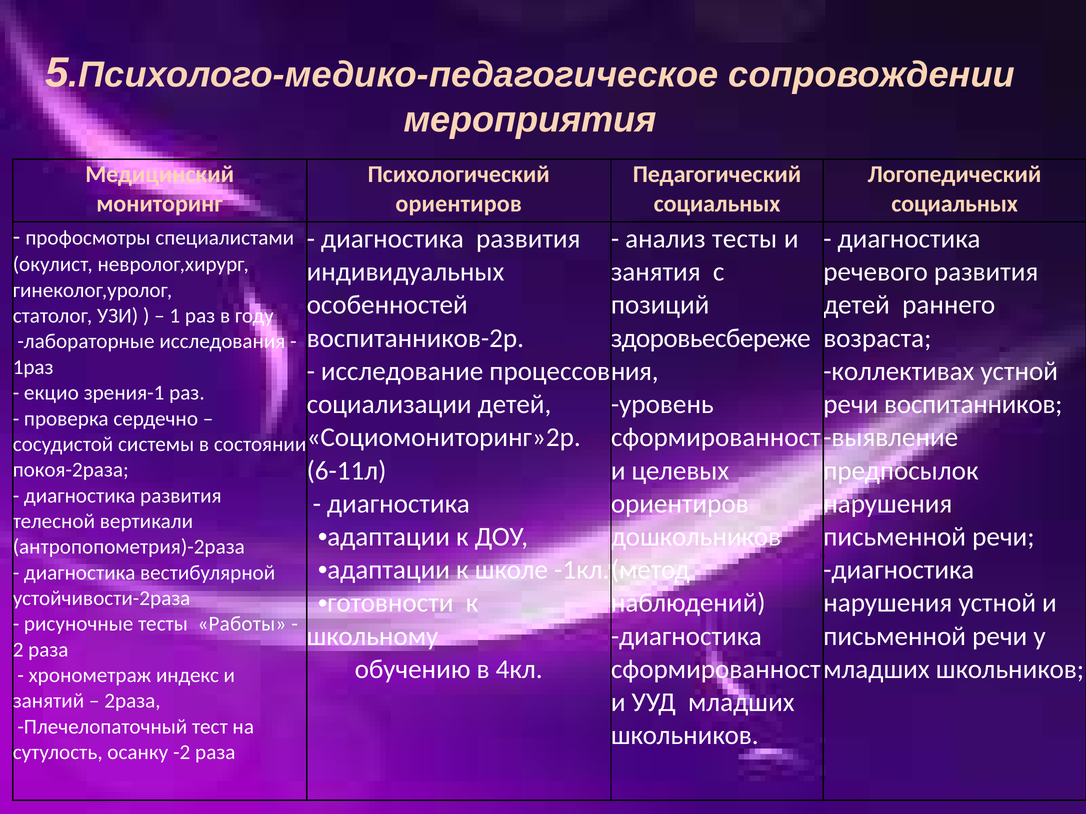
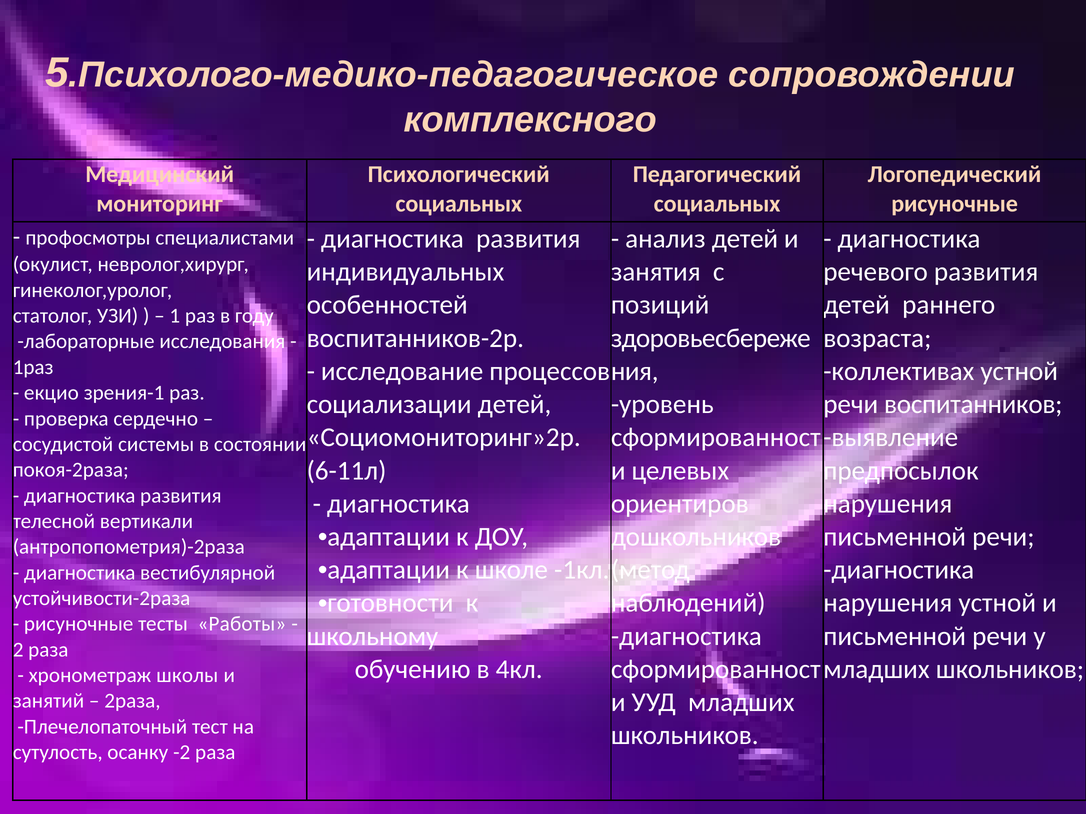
мероприятия: мероприятия -> комплексного
ориентиров at (459, 204): ориентиров -> социальных
социальных at (955, 204): социальных -> рисуночные
анализ тесты: тесты -> детей
индекс: индекс -> школы
